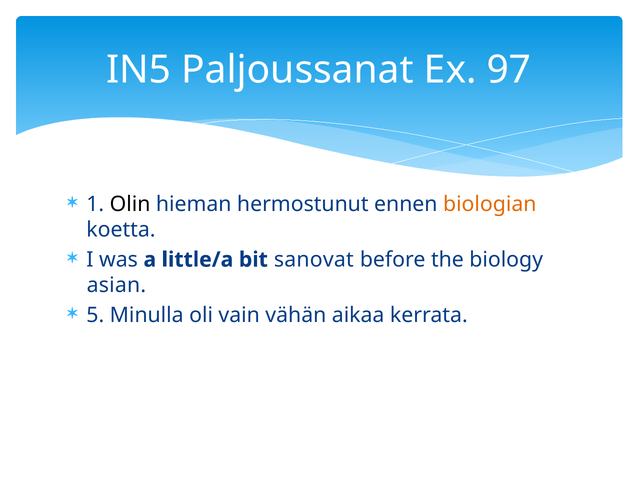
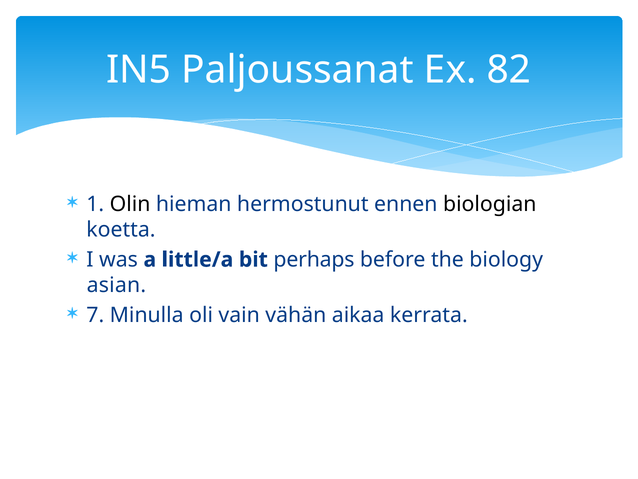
97: 97 -> 82
biologian colour: orange -> black
sanovat: sanovat -> perhaps
5: 5 -> 7
